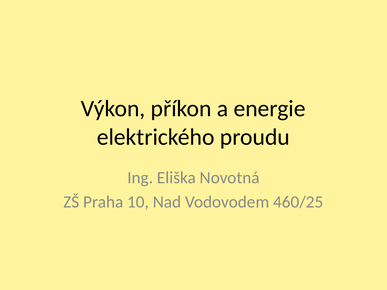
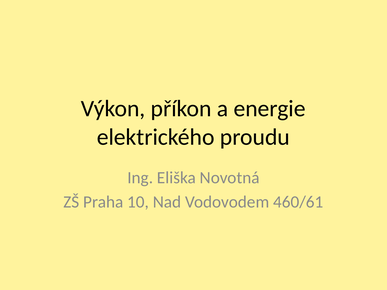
460/25: 460/25 -> 460/61
